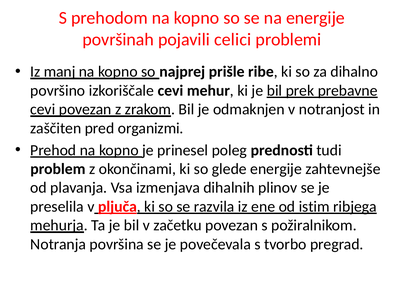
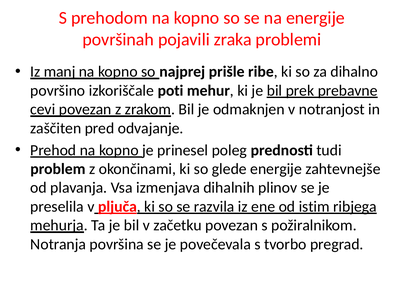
celici: celici -> zraka
izkoriščale cevi: cevi -> poti
organizmi: organizmi -> odvajanje
